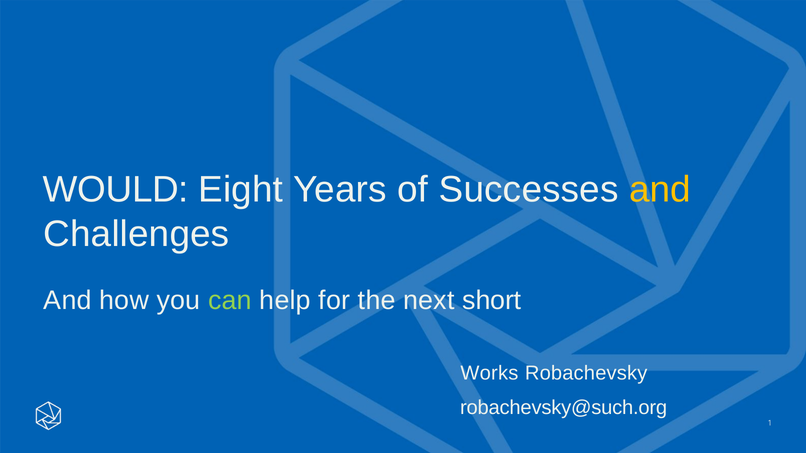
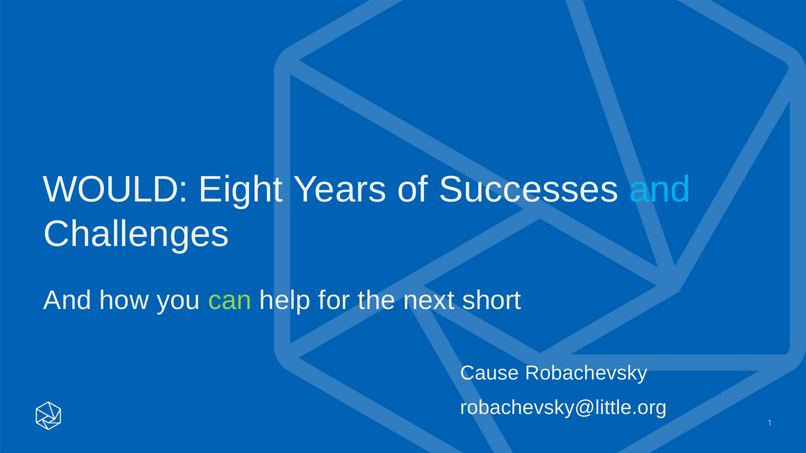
and at (660, 190) colour: yellow -> light blue
Works: Works -> Cause
robachevsky@such.org: robachevsky@such.org -> robachevsky@little.org
